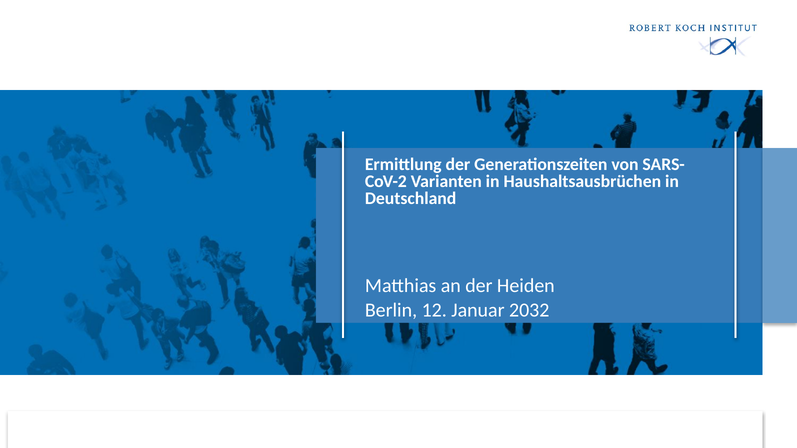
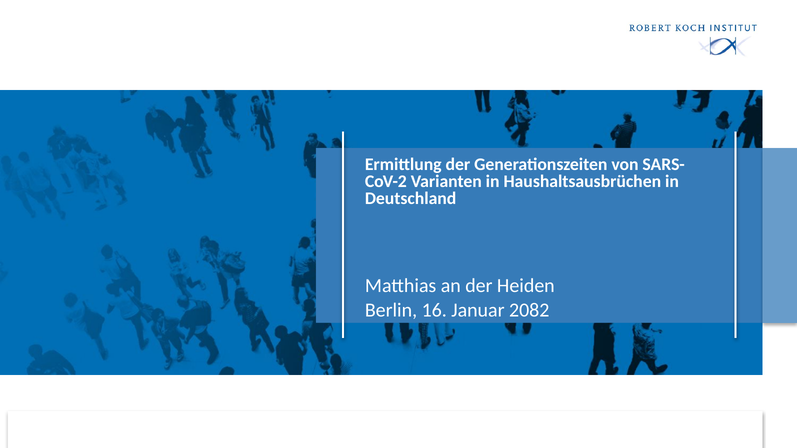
12: 12 -> 16
2032: 2032 -> 2082
